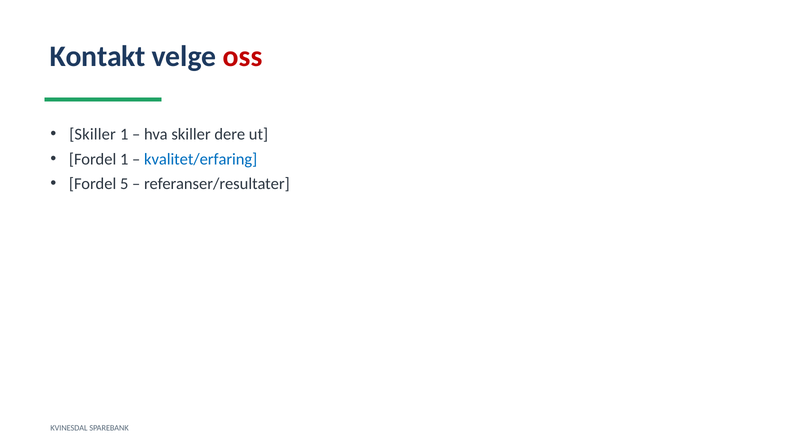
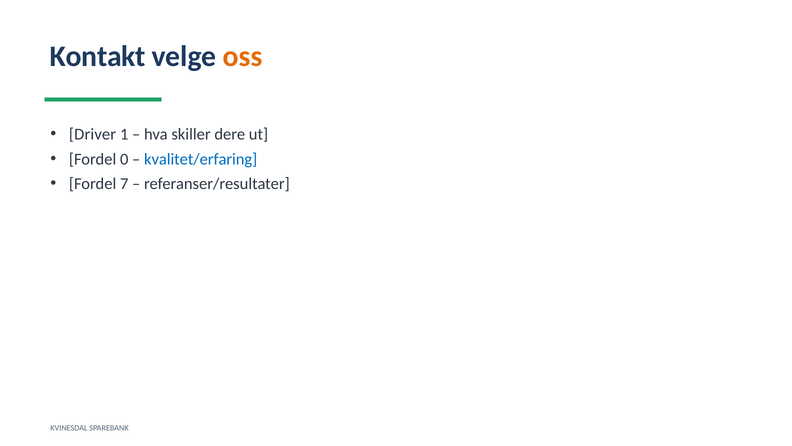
oss colour: red -> orange
Skiller at (93, 134): Skiller -> Driver
Fordel 1: 1 -> 0
5: 5 -> 7
